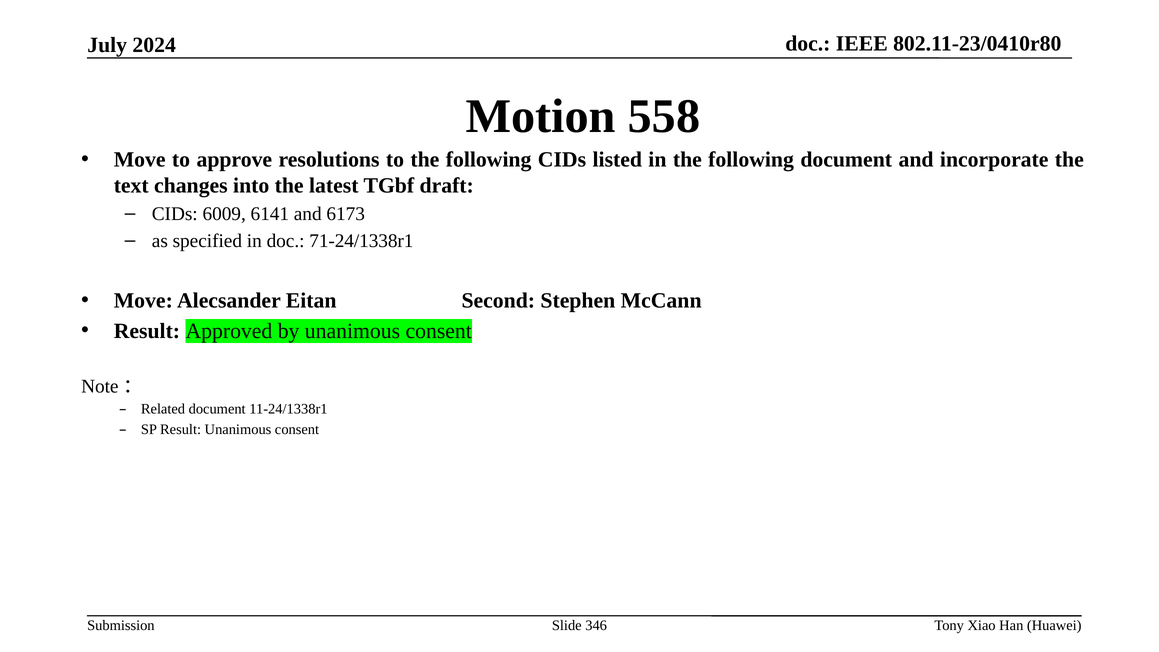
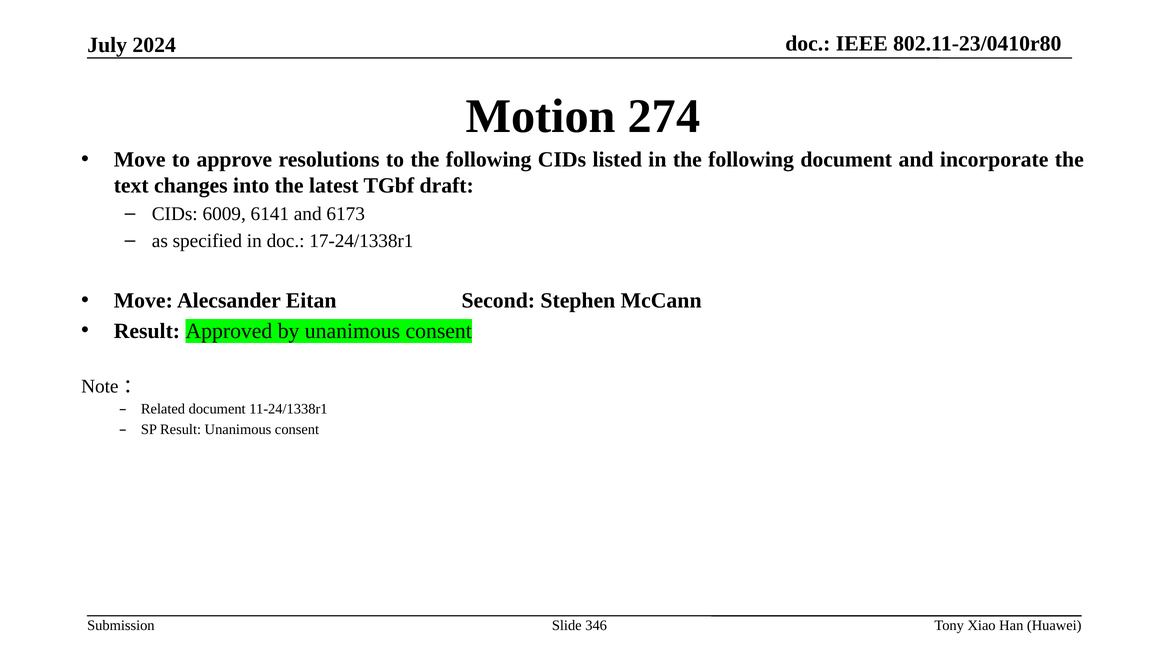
558: 558 -> 274
71-24/1338r1: 71-24/1338r1 -> 17-24/1338r1
